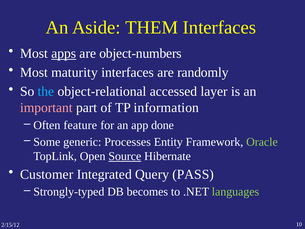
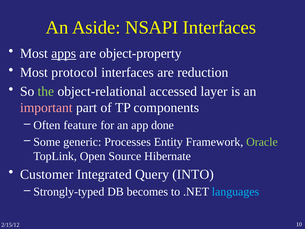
THEM: THEM -> NSAPI
object-numbers: object-numbers -> object-property
maturity: maturity -> protocol
randomly: randomly -> reduction
the colour: light blue -> light green
information: information -> components
Source underline: present -> none
PASS: PASS -> INTO
languages colour: light green -> light blue
